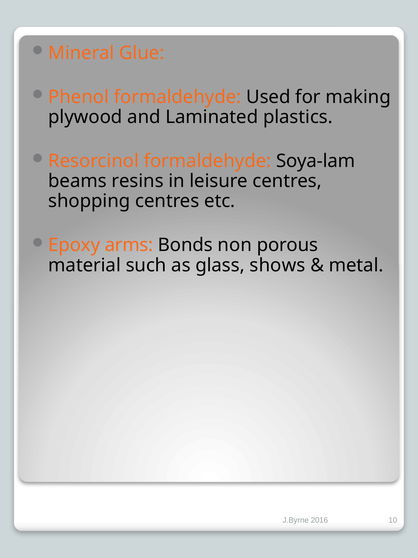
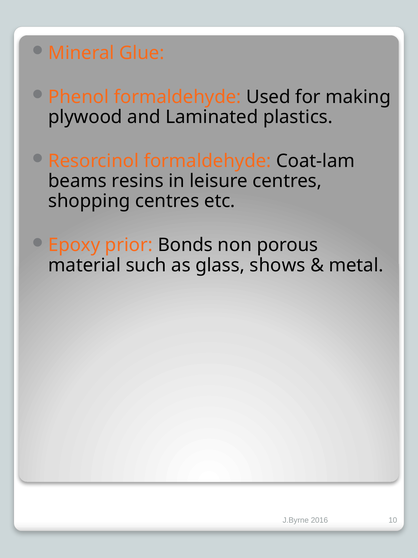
Soya-lam: Soya-lam -> Coat-lam
arms: arms -> prior
